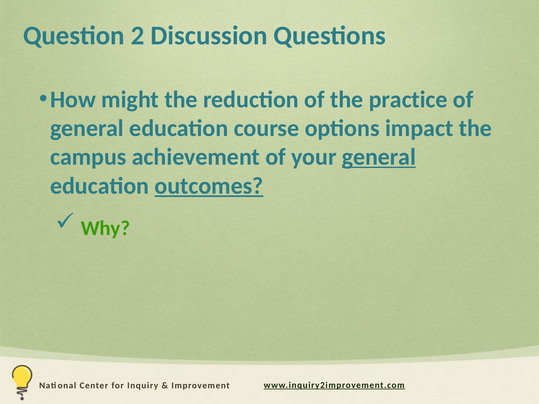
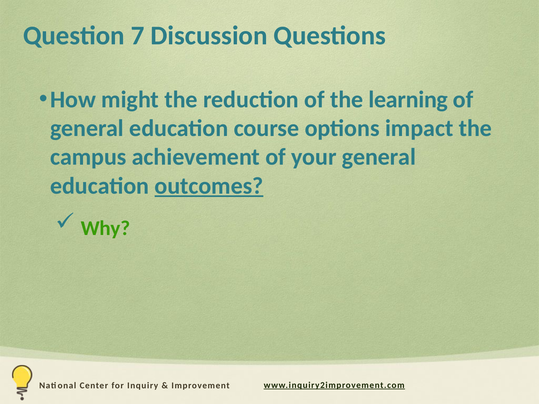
2: 2 -> 7
practice: practice -> learning
general at (379, 157) underline: present -> none
